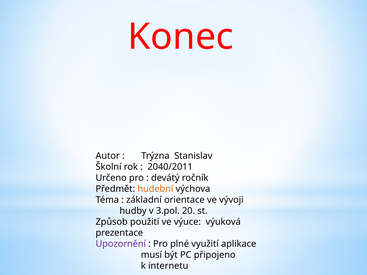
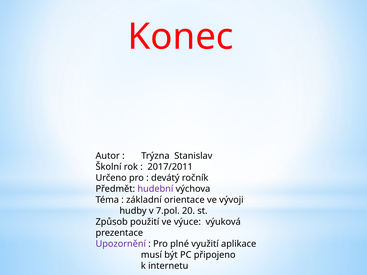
2040/2011: 2040/2011 -> 2017/2011
hudební colour: orange -> purple
3.pol: 3.pol -> 7.pol
